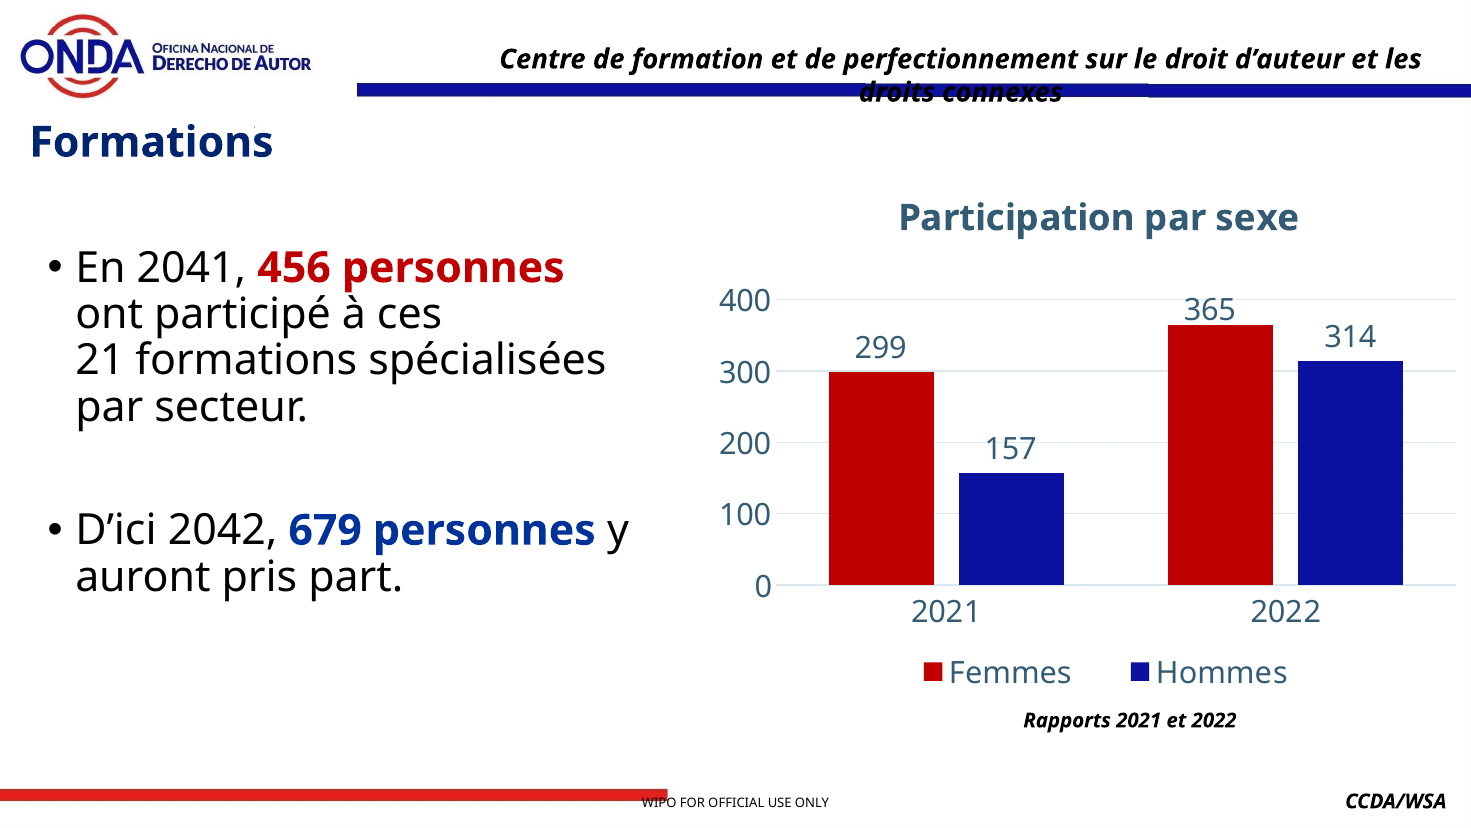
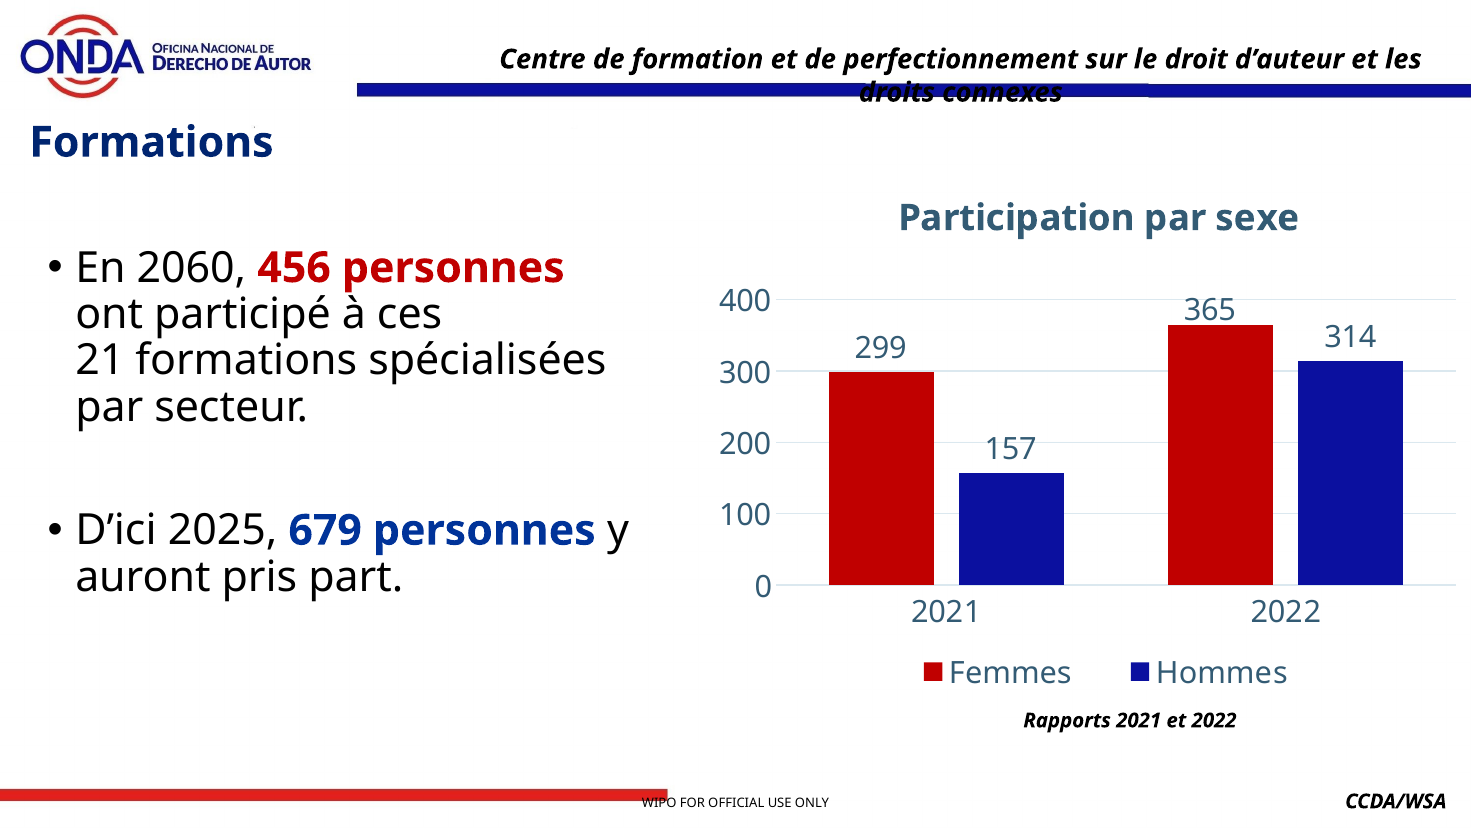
2041: 2041 -> 2060
2042: 2042 -> 2025
